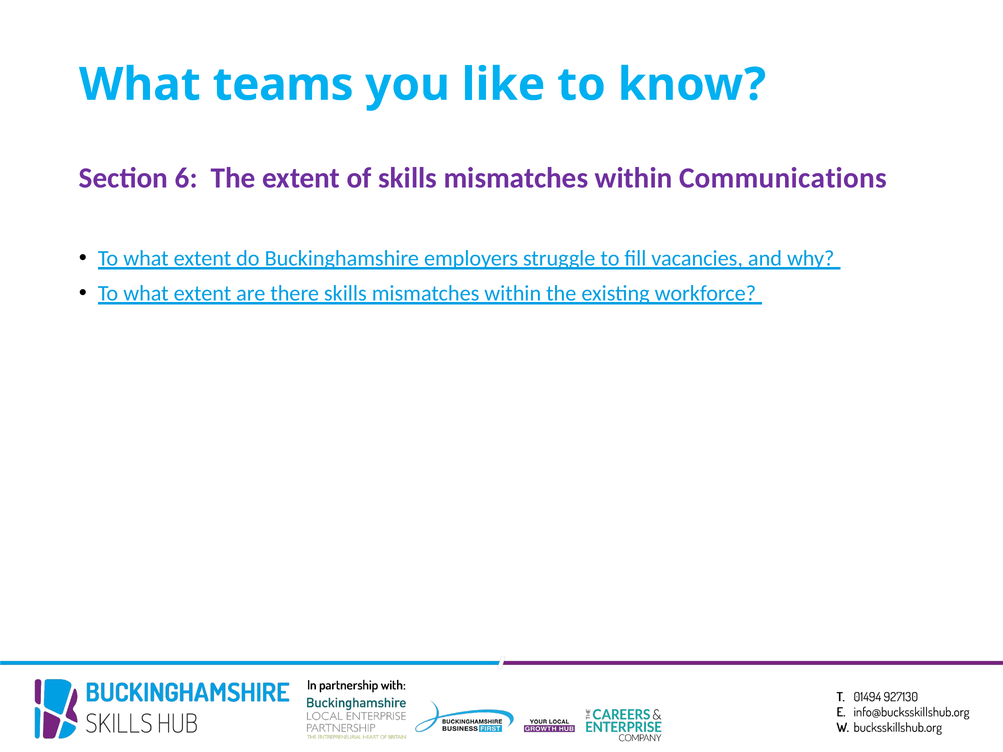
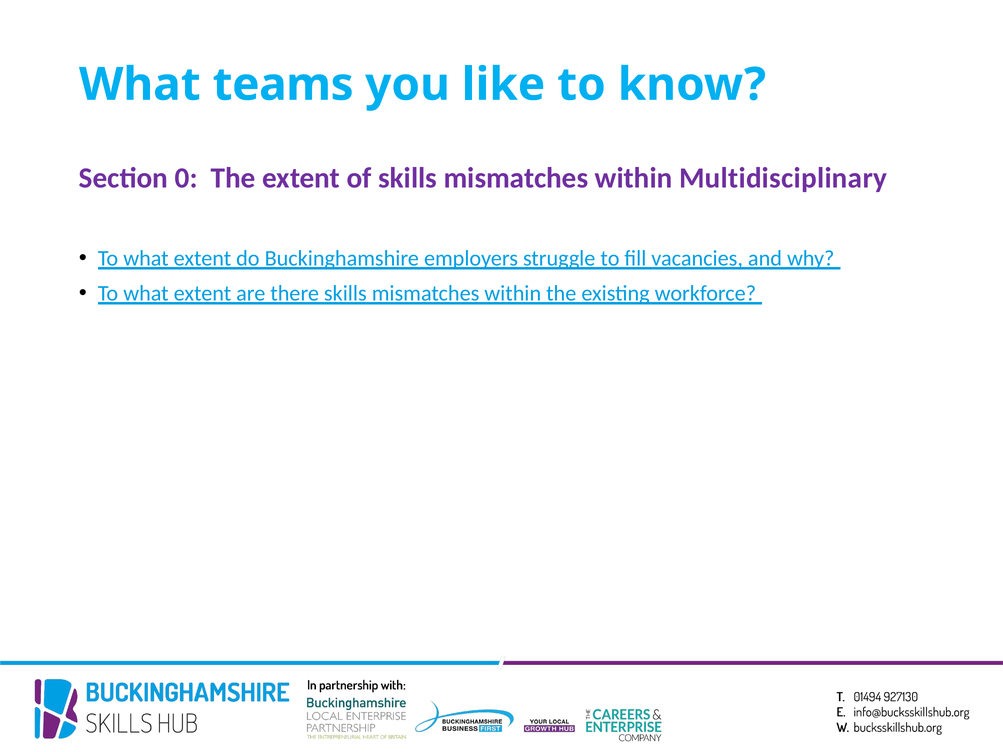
6: 6 -> 0
Communications: Communications -> Multidisciplinary
